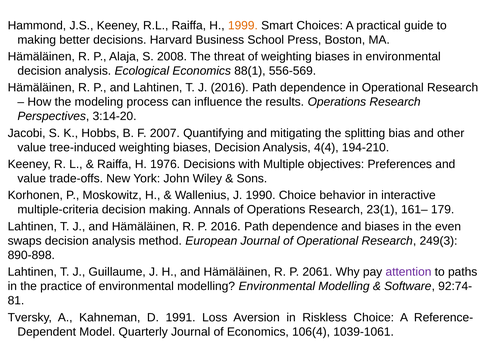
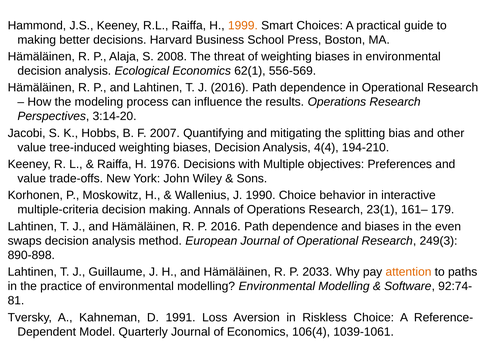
88(1: 88(1 -> 62(1
2061: 2061 -> 2033
attention colour: purple -> orange
